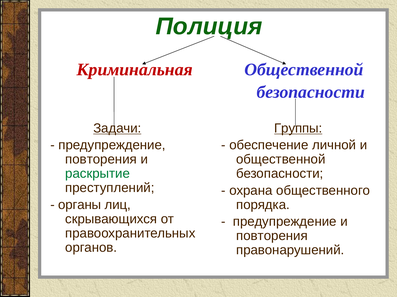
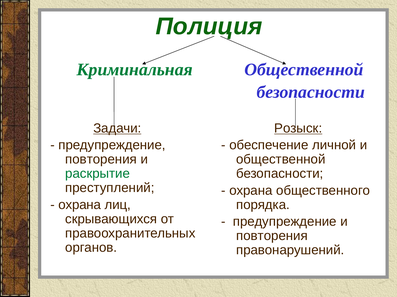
Криминальная colour: red -> green
Группы: Группы -> Розыск
органы at (80, 205): органы -> охрана
